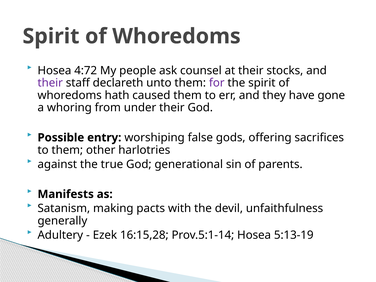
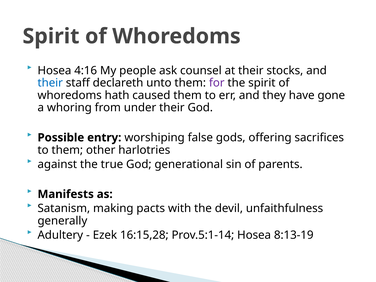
4:72: 4:72 -> 4:16
their at (50, 83) colour: purple -> blue
5:13-19: 5:13-19 -> 8:13-19
